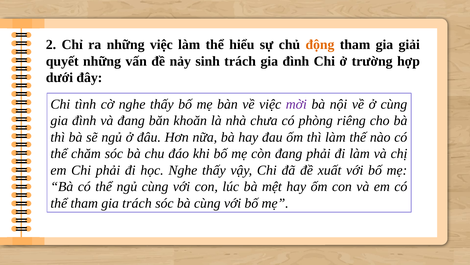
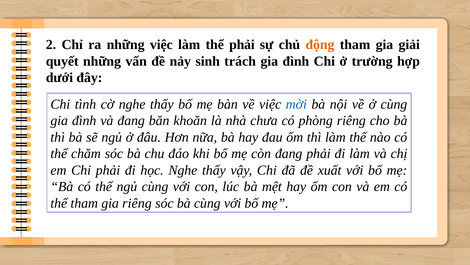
thể hiểu: hiểu -> phải
mời colour: purple -> blue
gia trách: trách -> riêng
